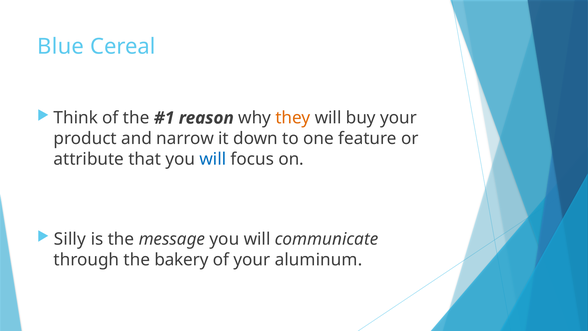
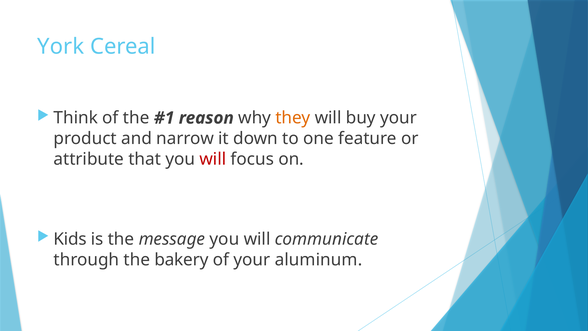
Blue: Blue -> York
will at (213, 159) colour: blue -> red
Silly: Silly -> Kids
